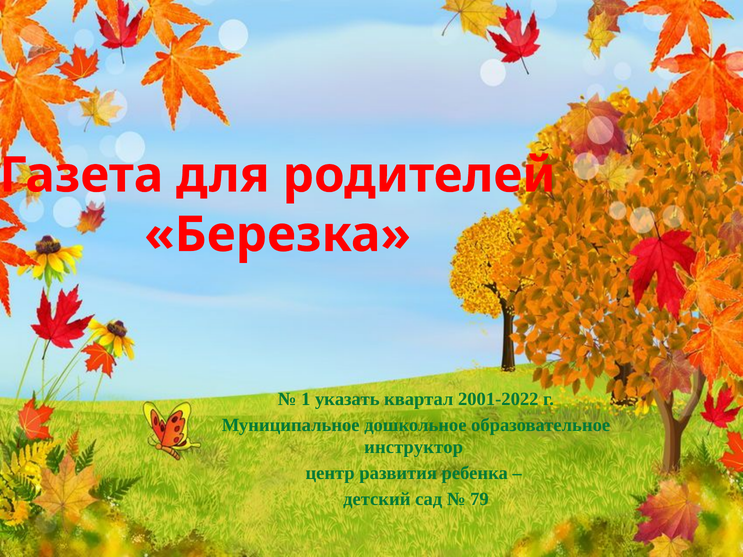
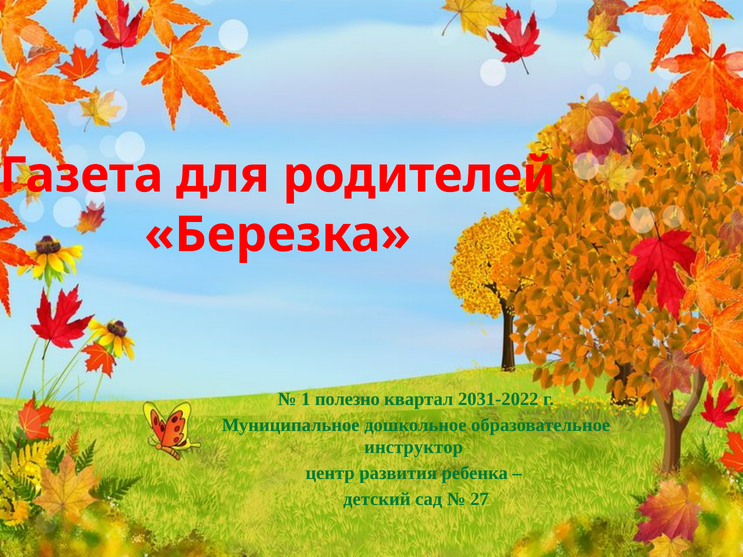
указать: указать -> полезно
2001-2022: 2001-2022 -> 2031-2022
79: 79 -> 27
